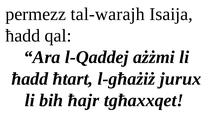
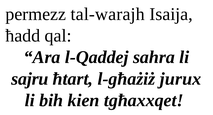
ażżmi: ażżmi -> sahra
ħadd at (30, 79): ħadd -> sajru
ħajr: ħajr -> kien
